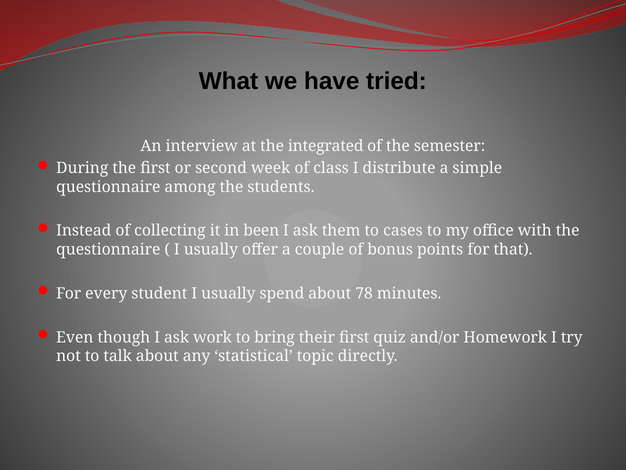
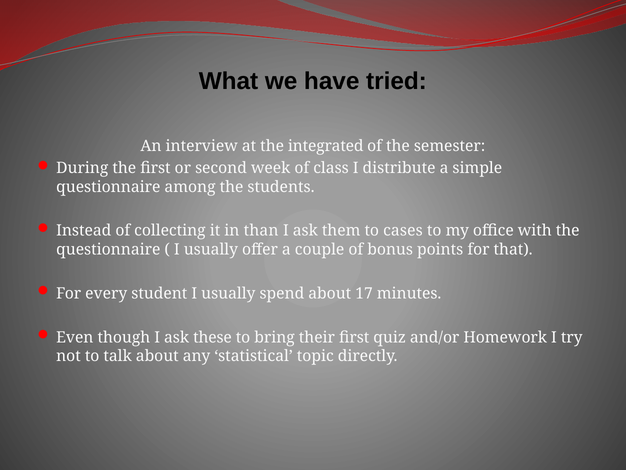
been: been -> than
78: 78 -> 17
work: work -> these
